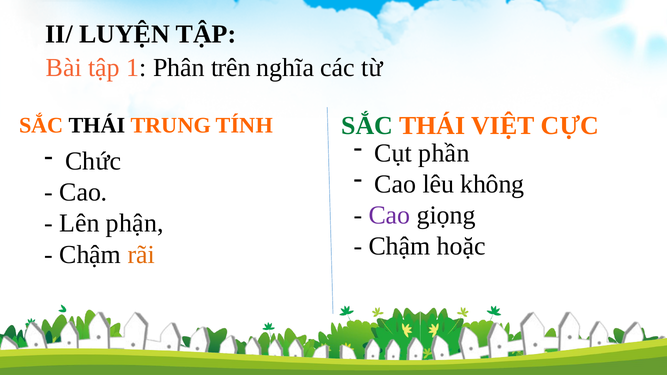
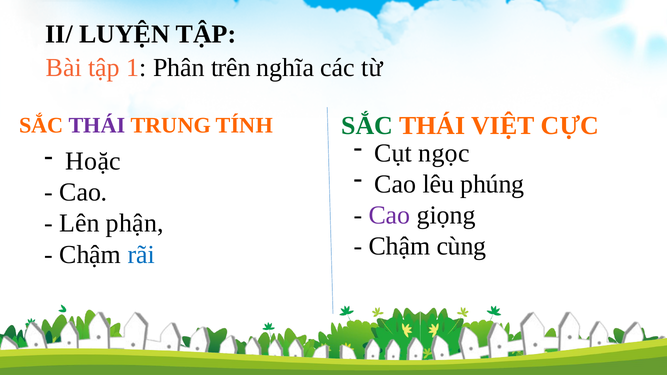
THÁI at (97, 125) colour: black -> purple
phần: phần -> ngọc
Chức: Chức -> Hoặc
không: không -> phúng
hoặc: hoặc -> cùng
rãi colour: orange -> blue
